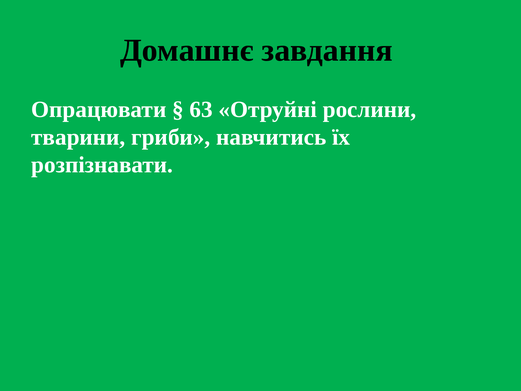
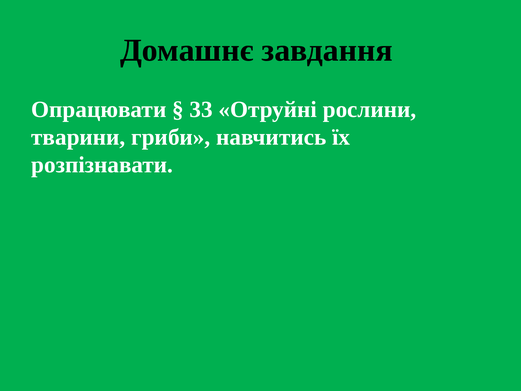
63: 63 -> 33
